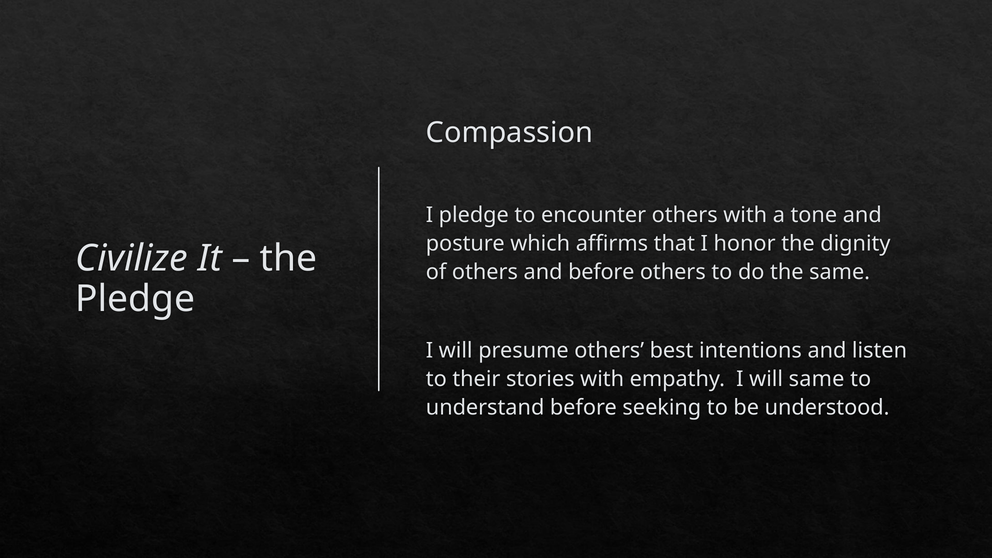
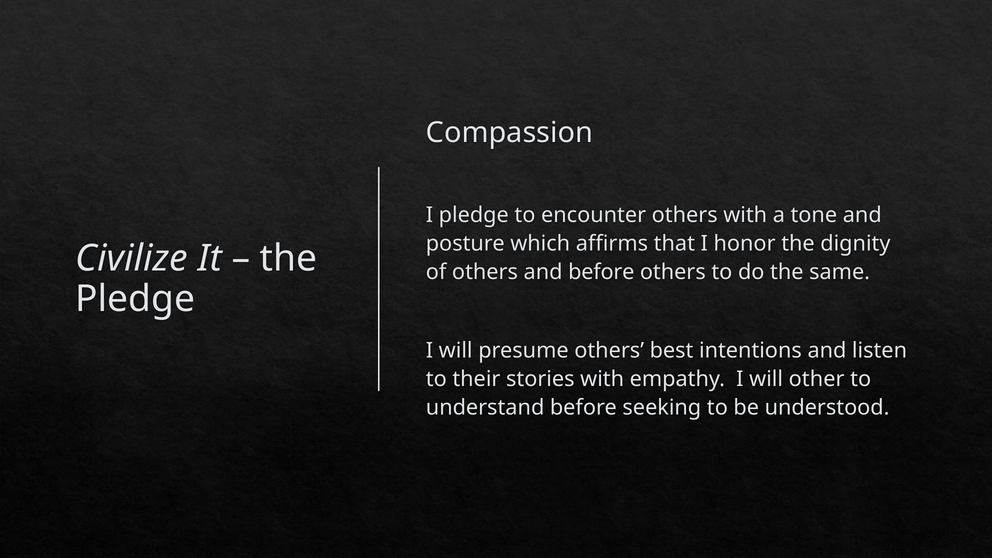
will same: same -> other
